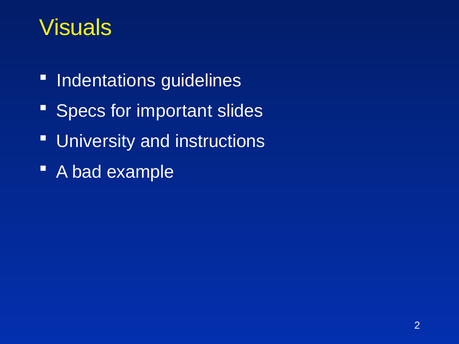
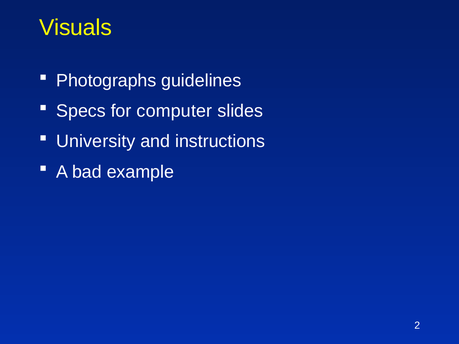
Indentations: Indentations -> Photographs
important: important -> computer
